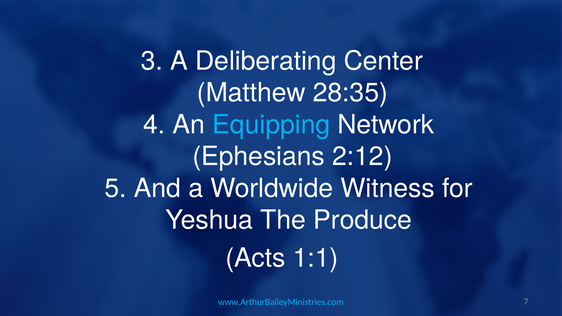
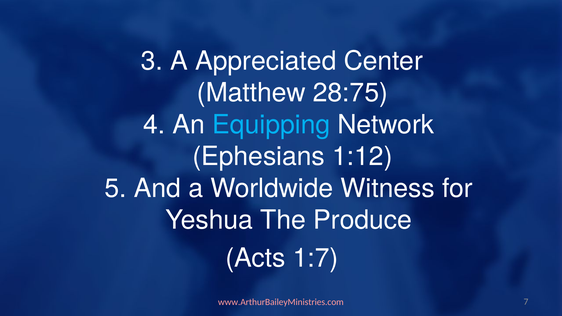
Deliberating: Deliberating -> Appreciated
28:35: 28:35 -> 28:75
2:12: 2:12 -> 1:12
1:1: 1:1 -> 1:7
www.ArthurBaileyMinistries.com colour: light blue -> pink
